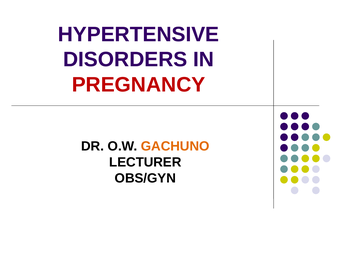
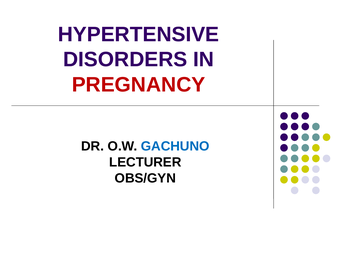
GACHUNO colour: orange -> blue
